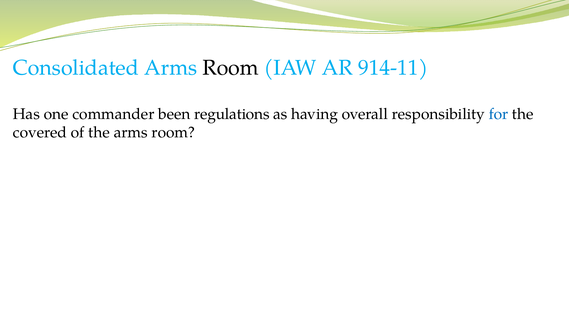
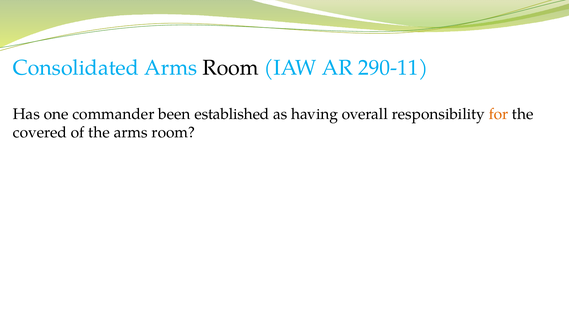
914-11: 914-11 -> 290-11
regulations: regulations -> established
for colour: blue -> orange
